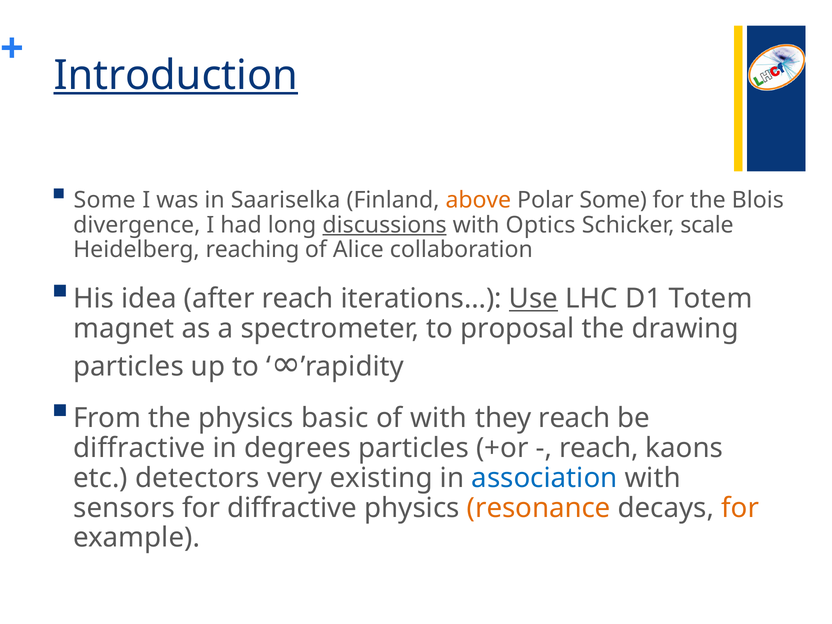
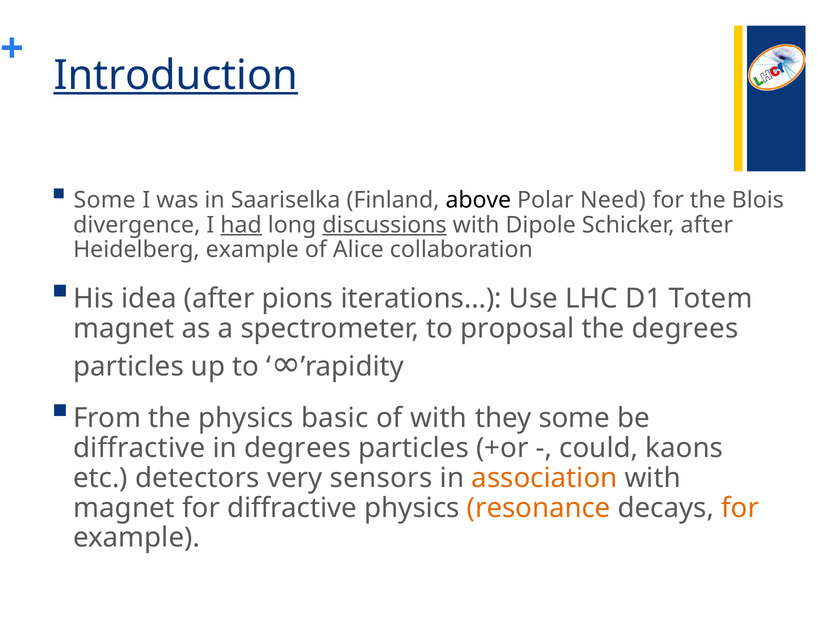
above colour: orange -> black
Polar Some: Some -> Need
had underline: none -> present
Optics: Optics -> Dipole
Schicker scale: scale -> after
Heidelberg reaching: reaching -> example
after reach: reach -> pions
Use underline: present -> none
the drawing: drawing -> degrees
they reach: reach -> some
reach at (599, 448): reach -> could
existing: existing -> sensors
association colour: blue -> orange
sensors at (124, 508): sensors -> magnet
